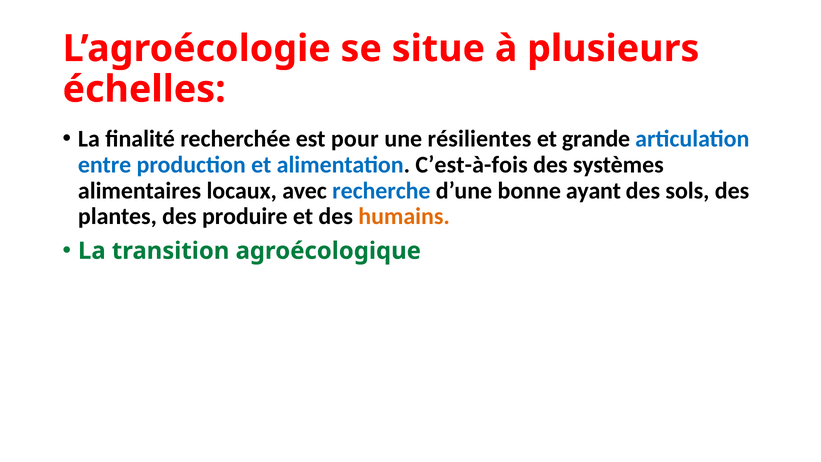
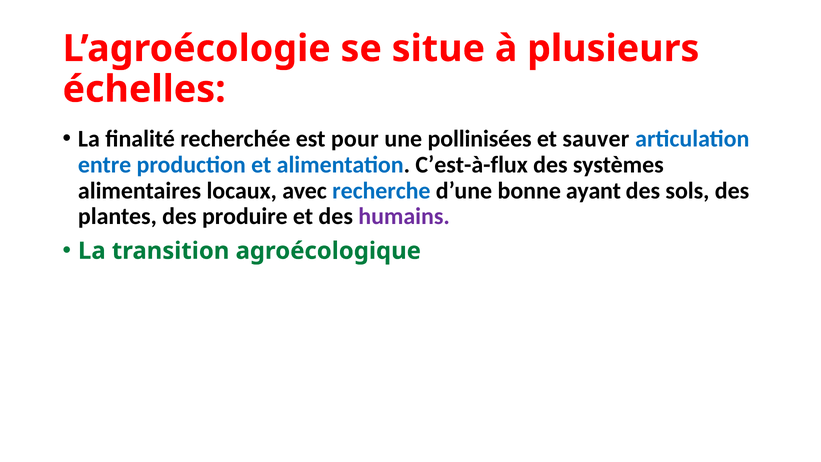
résilientes: résilientes -> pollinisées
grande: grande -> sauver
C’est-à-fois: C’est-à-fois -> C’est-à-flux
humains colour: orange -> purple
